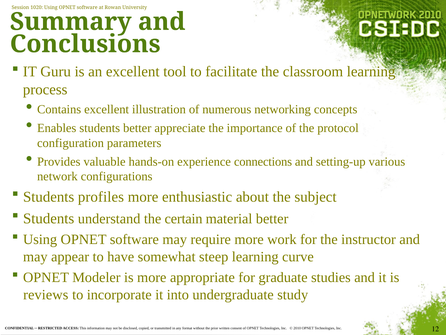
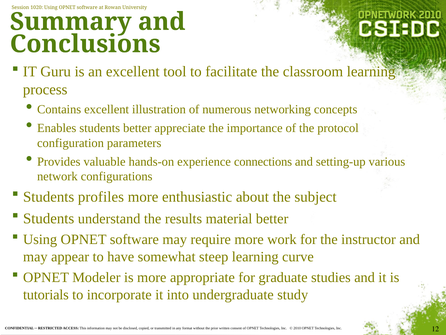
certain: certain -> results
reviews: reviews -> tutorials
